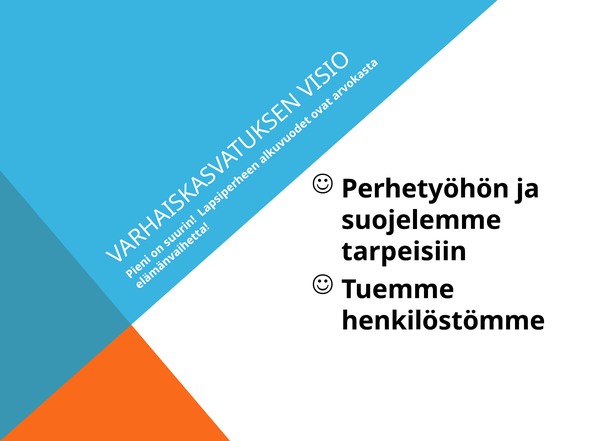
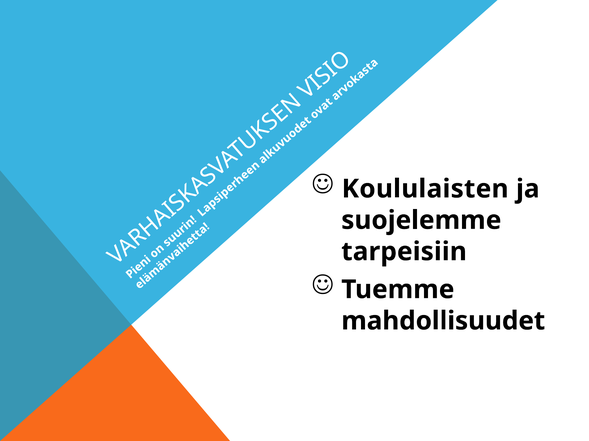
Perhetyöhön: Perhetyöhön -> Koululaisten
henkilöstömme: henkilöstömme -> mahdollisuudet
